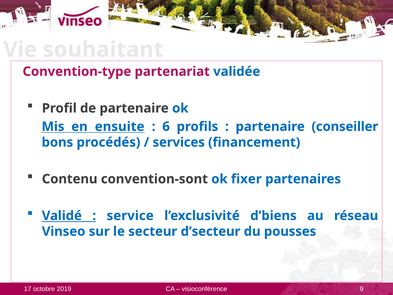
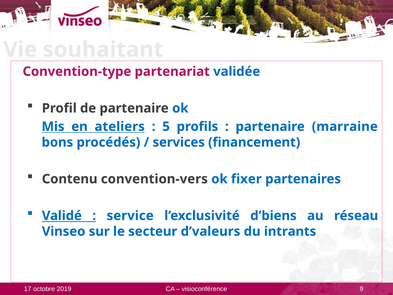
ensuite: ensuite -> ateliers
6: 6 -> 5
conseiller: conseiller -> marraine
convention-sont: convention-sont -> convention-vers
d’secteur: d’secteur -> d’valeurs
pousses: pousses -> intrants
